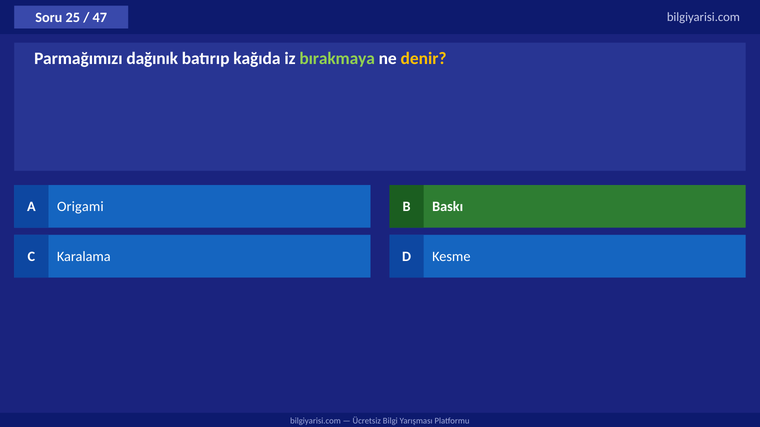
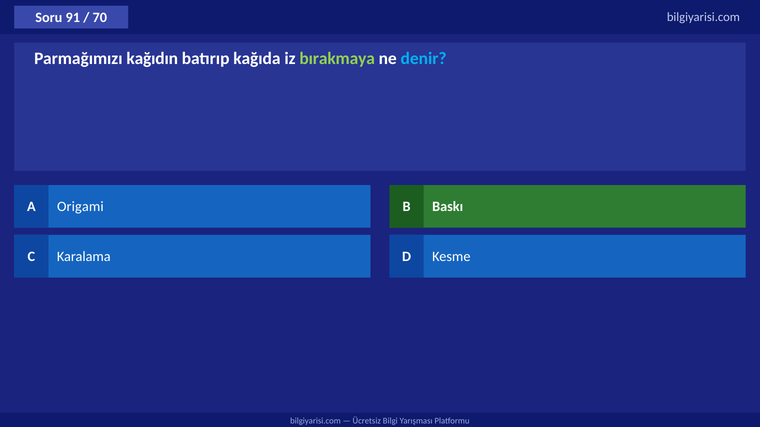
25: 25 -> 91
47: 47 -> 70
dağınık: dağınık -> kağıdın
denir colour: yellow -> light blue
